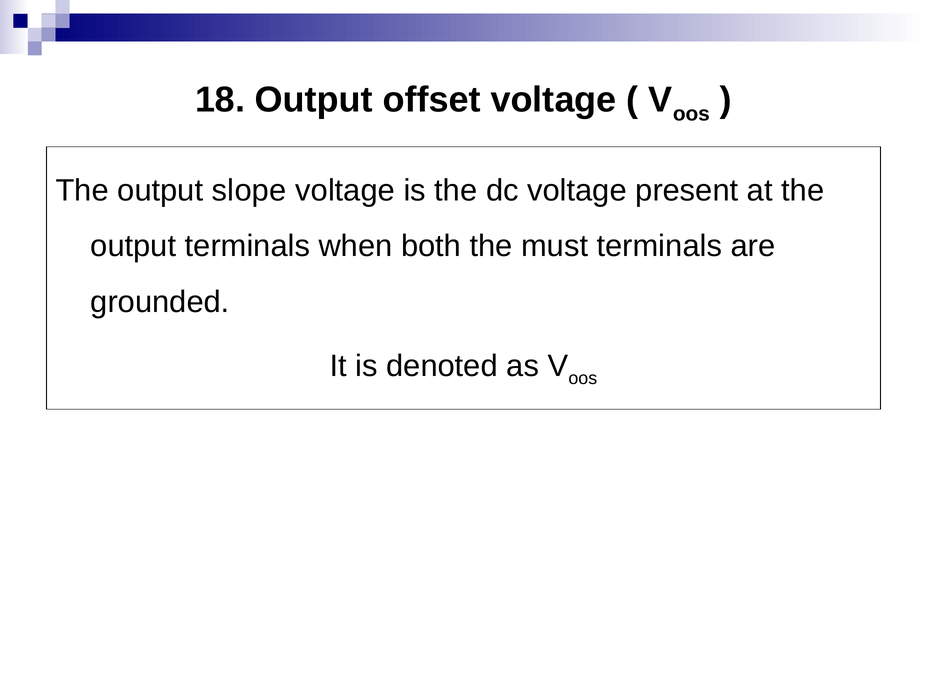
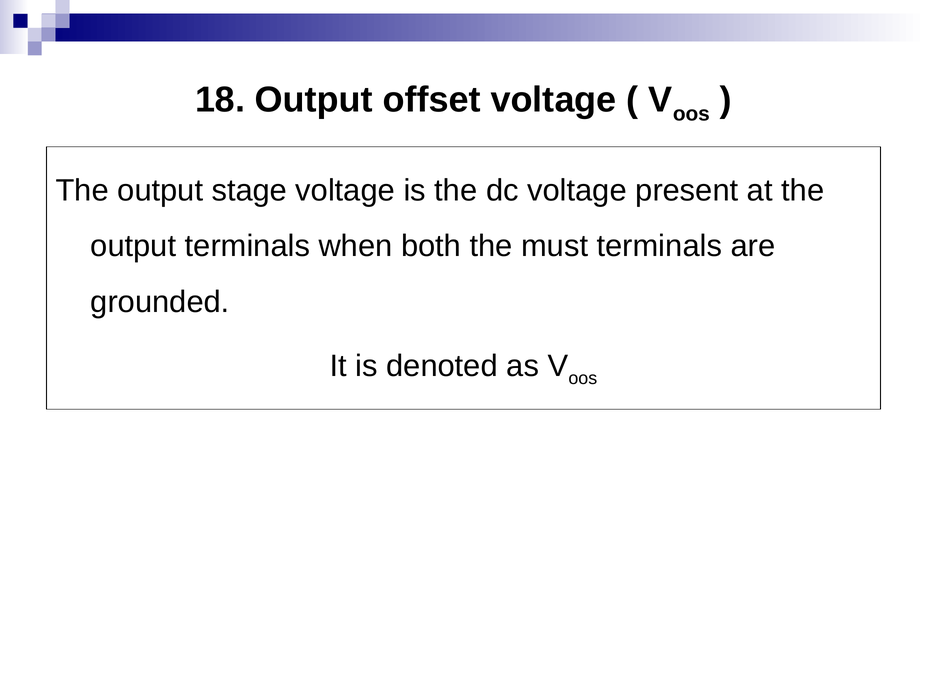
slope: slope -> stage
